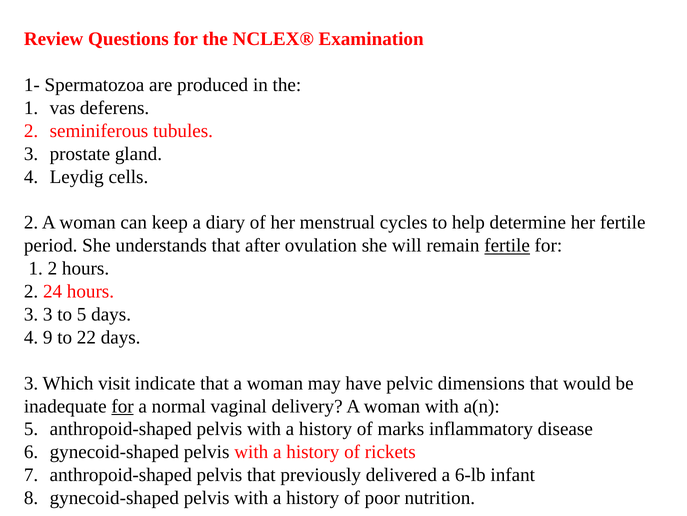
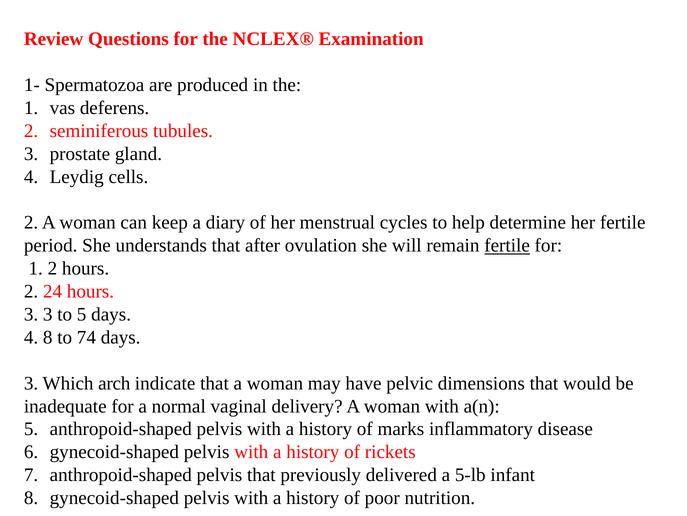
4 9: 9 -> 8
22: 22 -> 74
visit: visit -> arch
for at (123, 406) underline: present -> none
6-lb: 6-lb -> 5-lb
